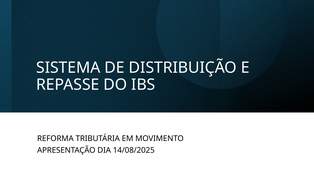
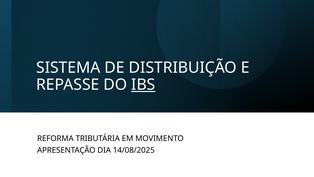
IBS underline: none -> present
